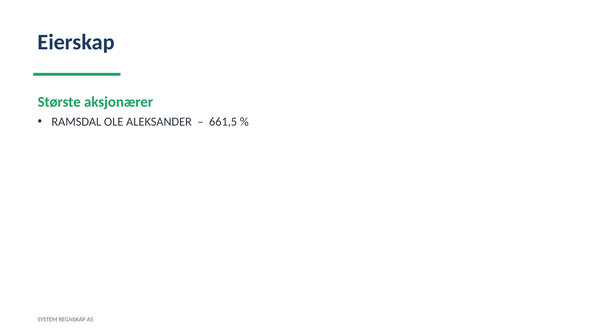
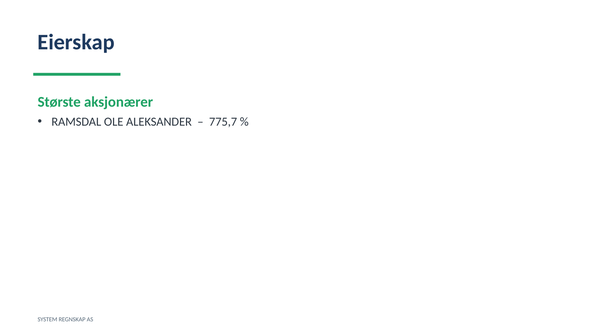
661,5: 661,5 -> 775,7
